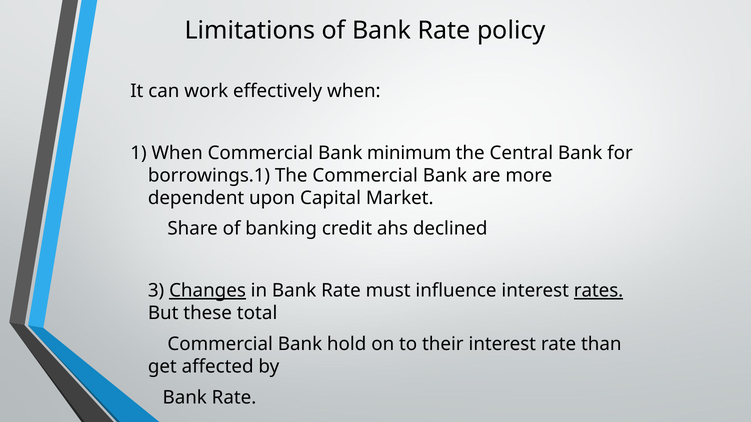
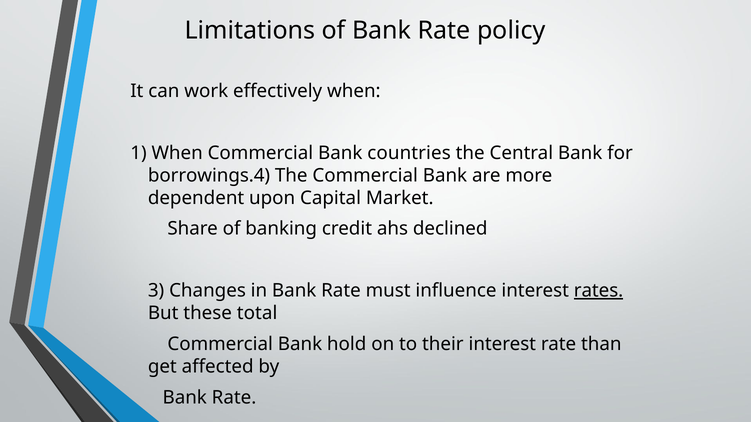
minimum: minimum -> countries
borrowings.1: borrowings.1 -> borrowings.4
Changes underline: present -> none
